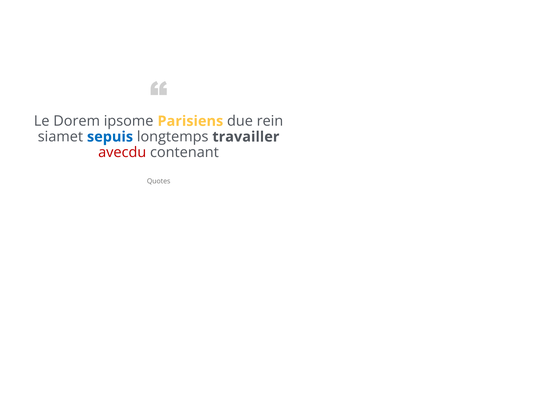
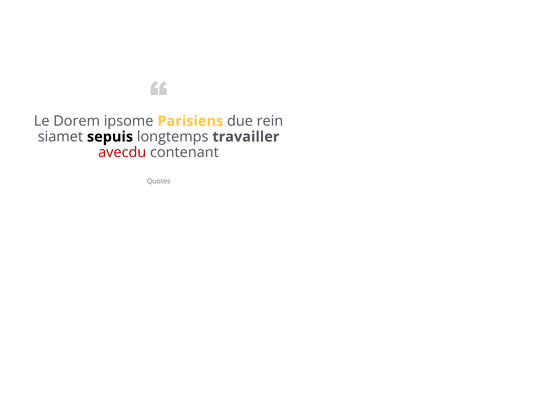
sepuis colour: blue -> black
